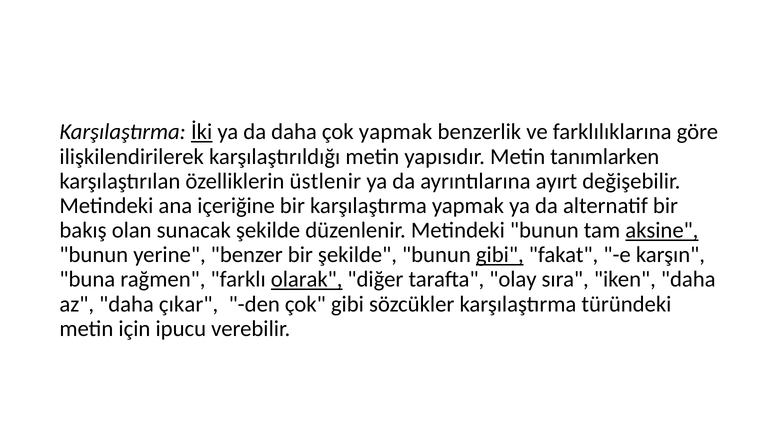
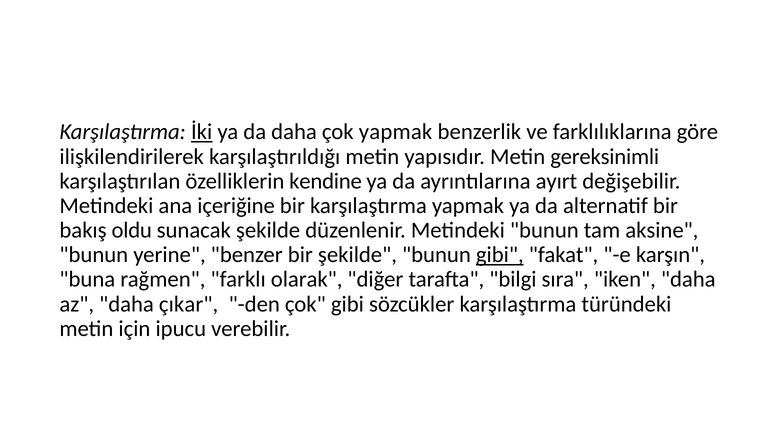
tanımlarken: tanımlarken -> gereksinimli
üstlenir: üstlenir -> kendine
olan: olan -> oldu
aksine underline: present -> none
olarak underline: present -> none
olay: olay -> bilgi
